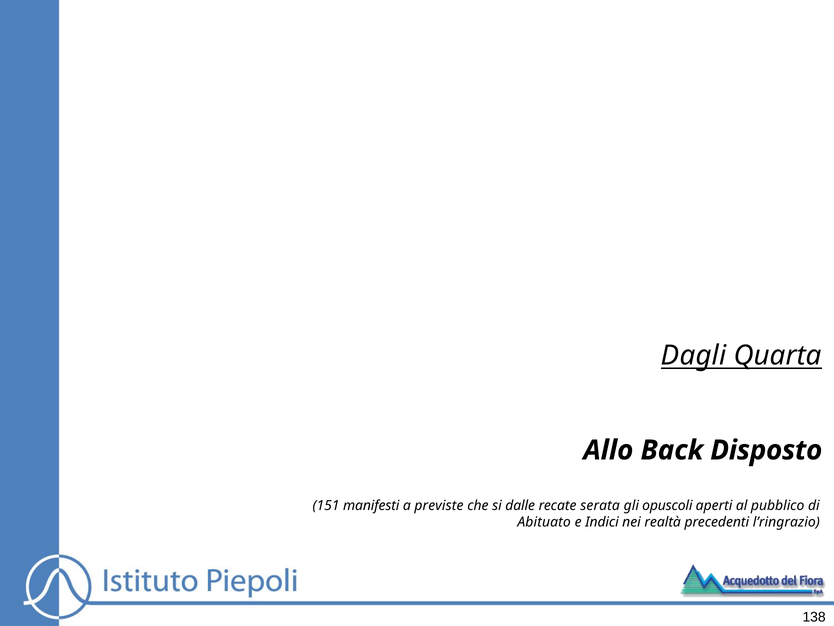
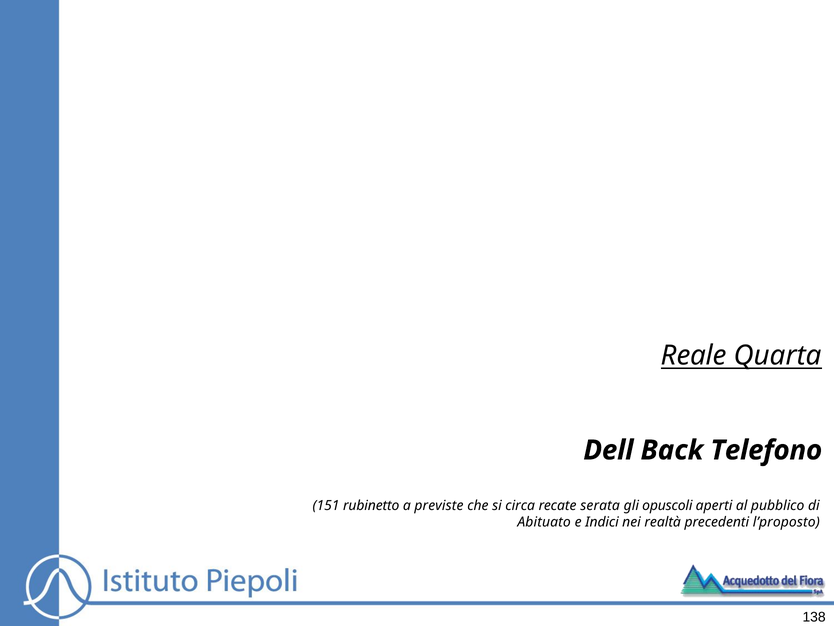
Dagli: Dagli -> Reale
Allo: Allo -> Dell
Disposto: Disposto -> Telefono
manifesti: manifesti -> rubinetto
dalle: dalle -> circa
l’ringrazio: l’ringrazio -> l’proposto
